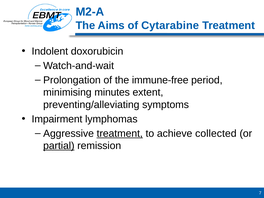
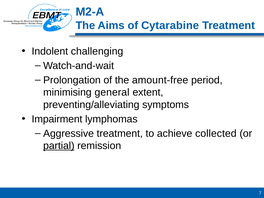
doxorubicin: doxorubicin -> challenging
immune-free: immune-free -> amount-free
minutes: minutes -> general
treatment at (120, 133) underline: present -> none
